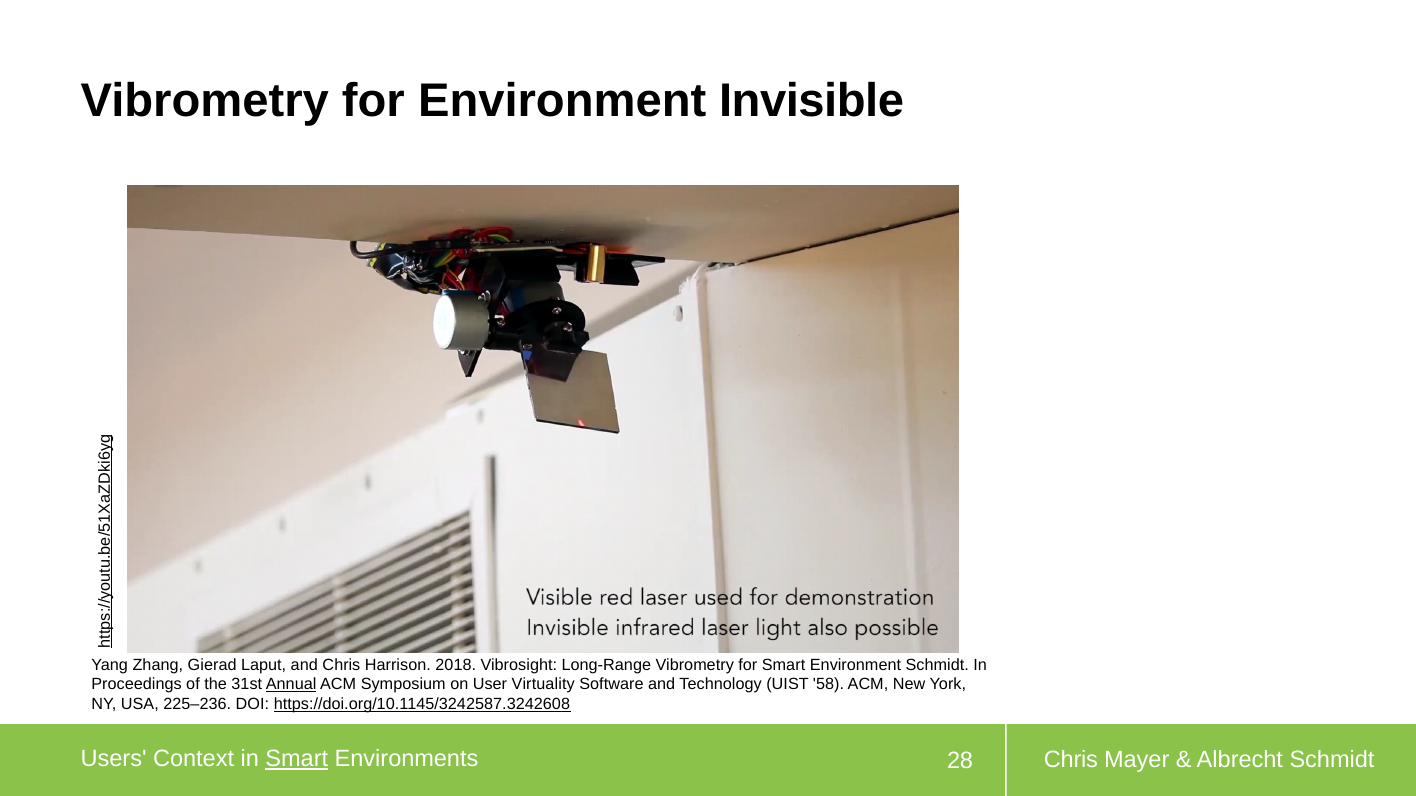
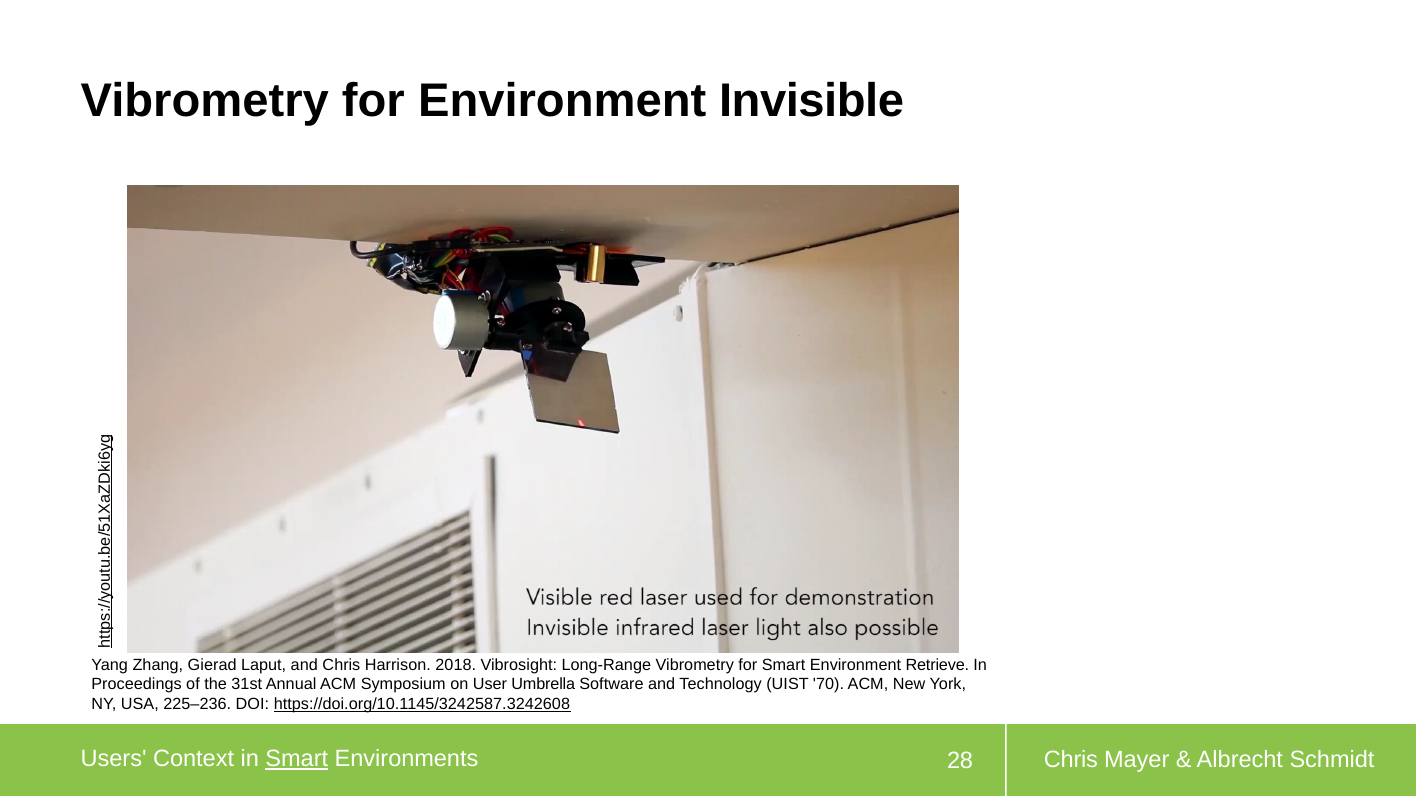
Environment Schmidt: Schmidt -> Retrieve
Annual underline: present -> none
Virtuality: Virtuality -> Umbrella
58: 58 -> 70
